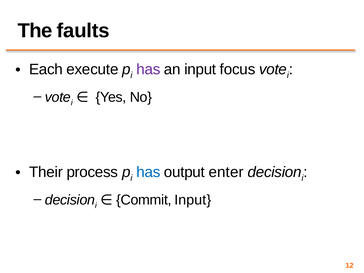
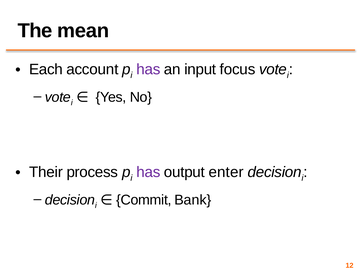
faults: faults -> mean
execute: execute -> account
has at (148, 172) colour: blue -> purple
Commit Input: Input -> Bank
